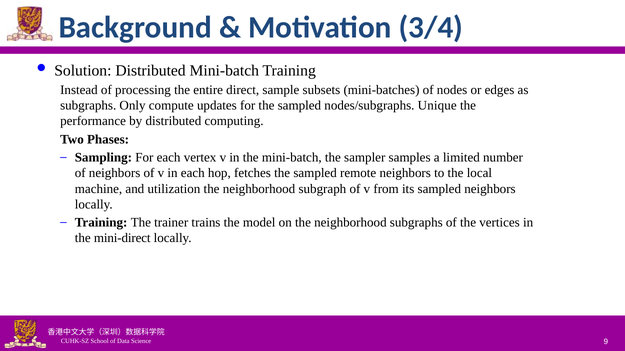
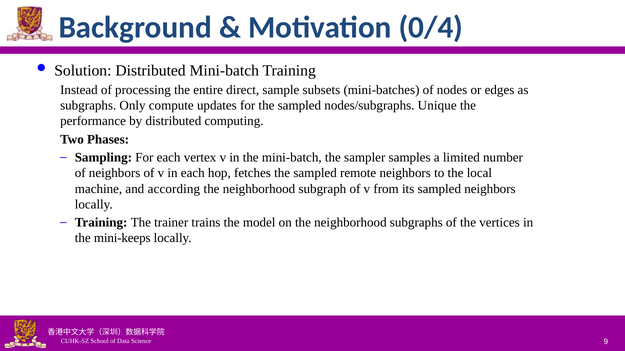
3/4: 3/4 -> 0/4
utilization: utilization -> according
mini-direct: mini-direct -> mini-keeps
